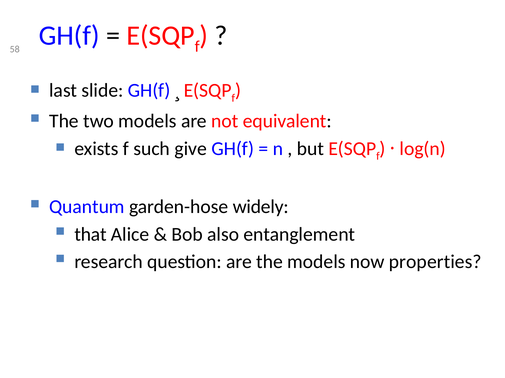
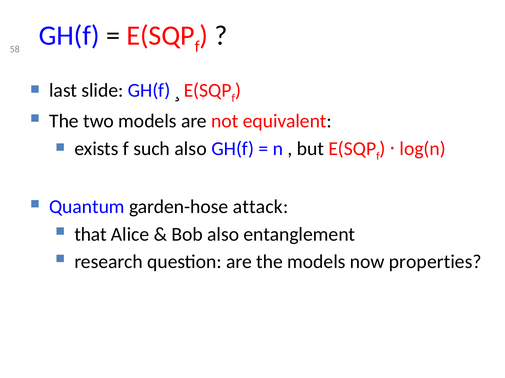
such give: give -> also
widely: widely -> attack
